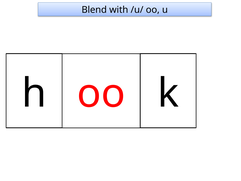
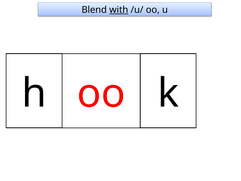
with underline: none -> present
